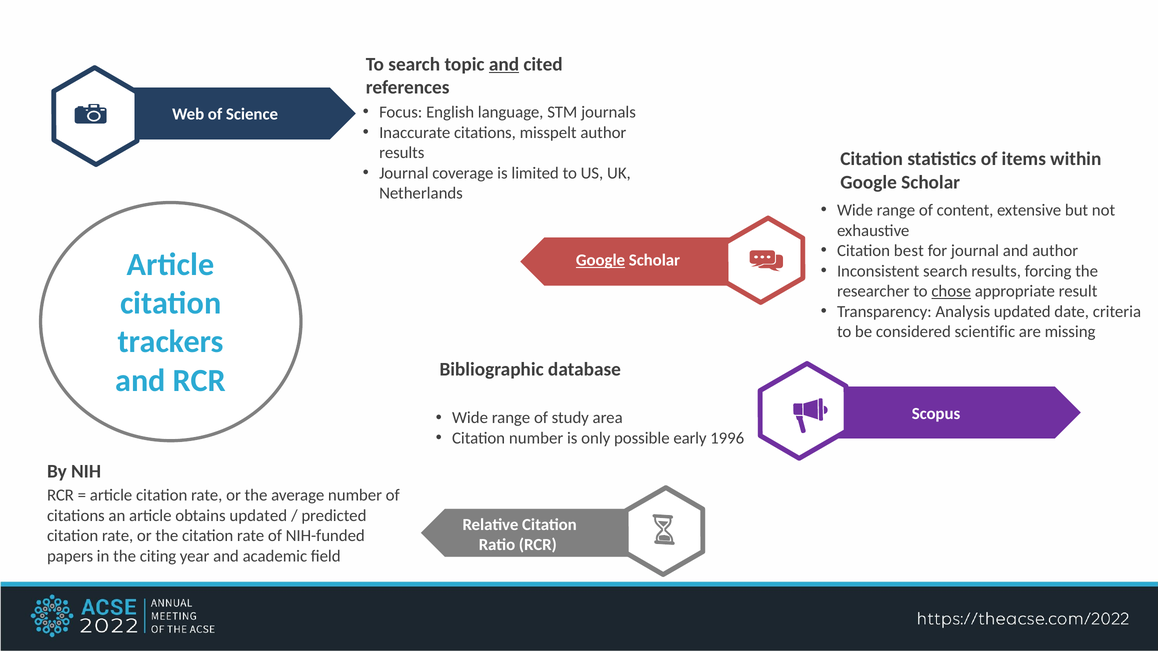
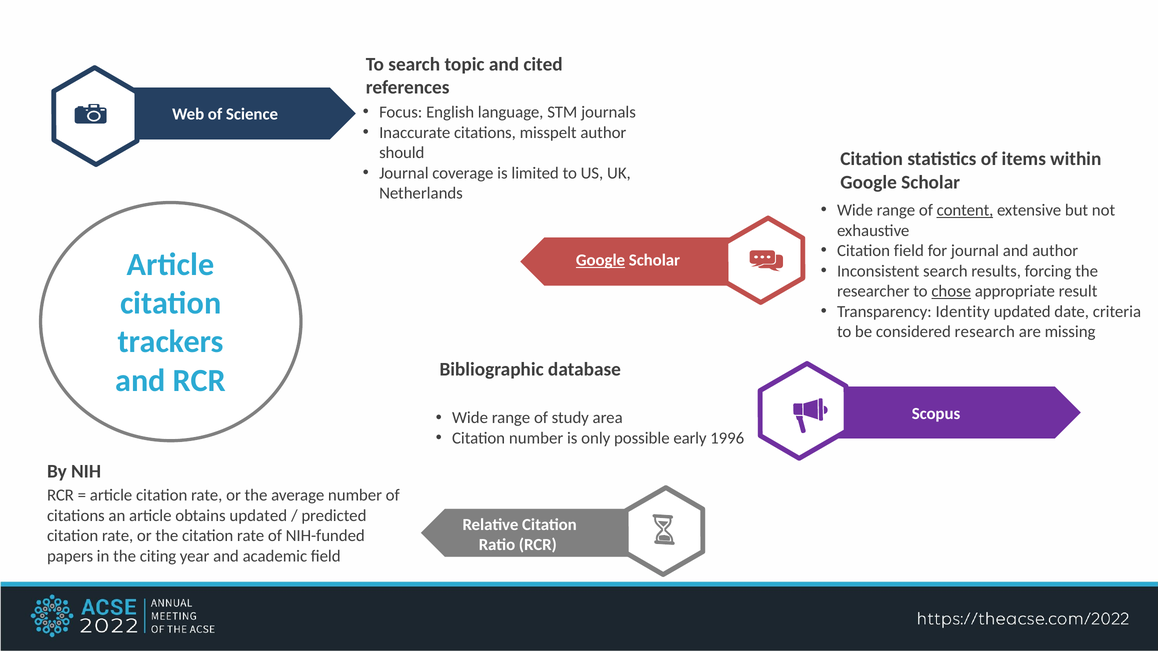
and at (504, 64) underline: present -> none
results at (402, 153): results -> should
content underline: none -> present
Citation best: best -> field
Analysis: Analysis -> Identity
scientific: scientific -> research
